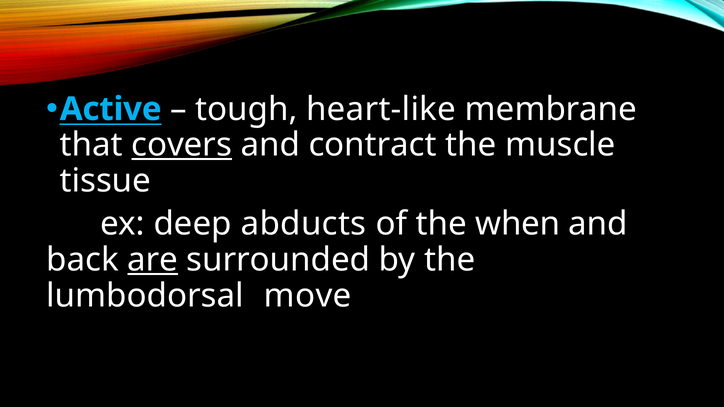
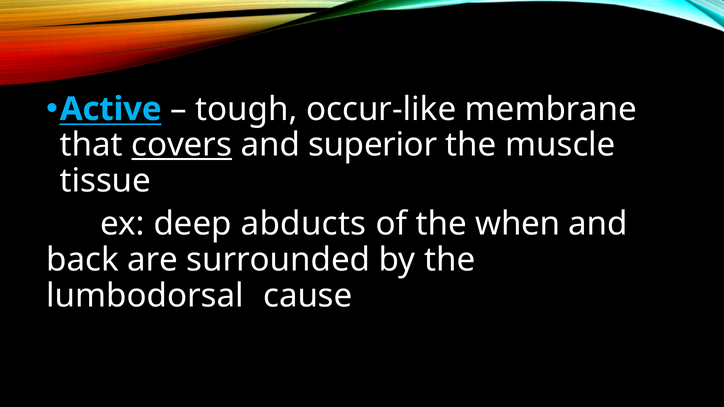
heart-like: heart-like -> occur-like
contract: contract -> superior
are underline: present -> none
move: move -> cause
